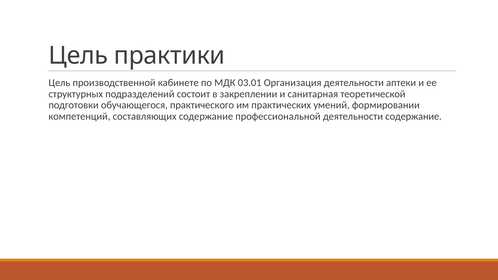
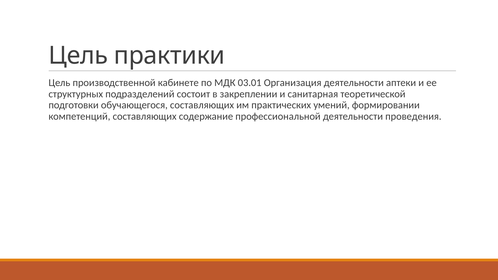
обучающегося практического: практического -> составляющих
деятельности содержание: содержание -> проведения
